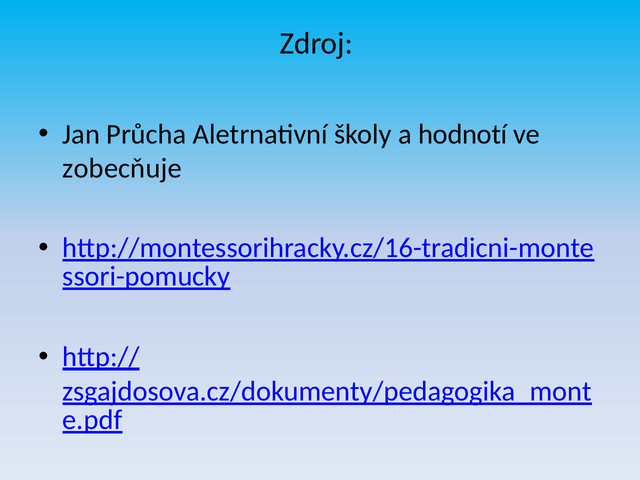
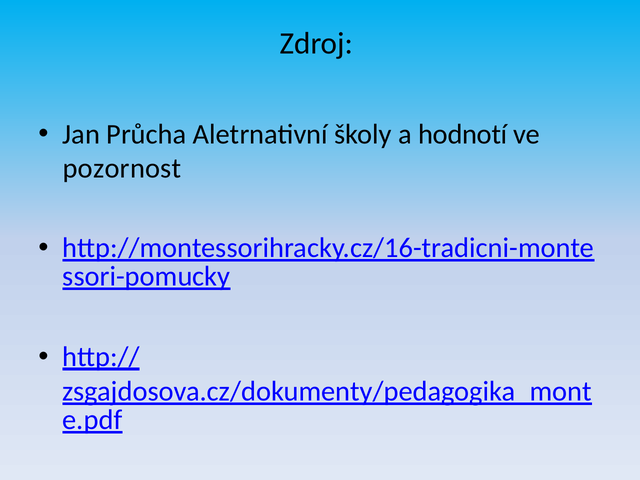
zobecňuje: zobecňuje -> pozornost
